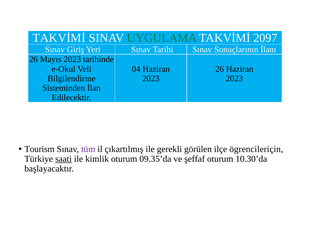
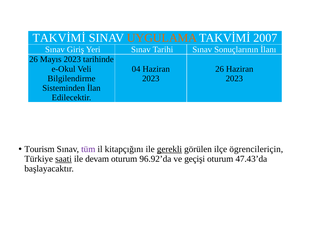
UYGULAMA colour: green -> orange
2097: 2097 -> 2007
çıkartılmış: çıkartılmış -> kitapçığını
gerekli underline: none -> present
kimlik: kimlik -> devam
09.35’da: 09.35’da -> 96.92’da
şeffaf: şeffaf -> geçişi
10.30’da: 10.30’da -> 47.43’da
